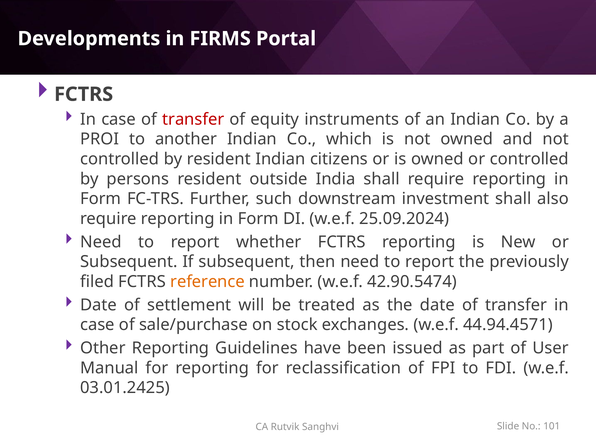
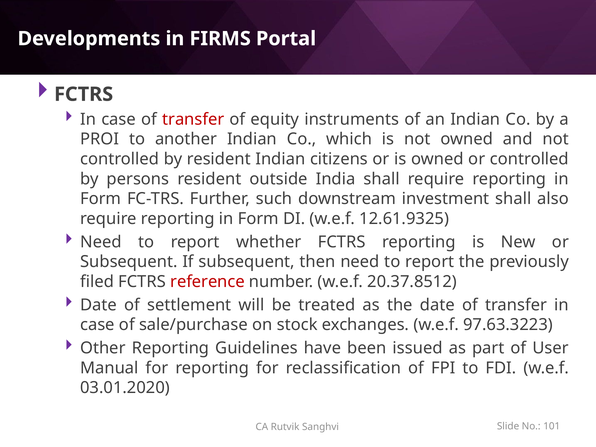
25.09.2024: 25.09.2024 -> 12.61.9325
reference colour: orange -> red
42.90.5474: 42.90.5474 -> 20.37.8512
44.94.4571: 44.94.4571 -> 97.63.3223
03.01.2425: 03.01.2425 -> 03.01.2020
